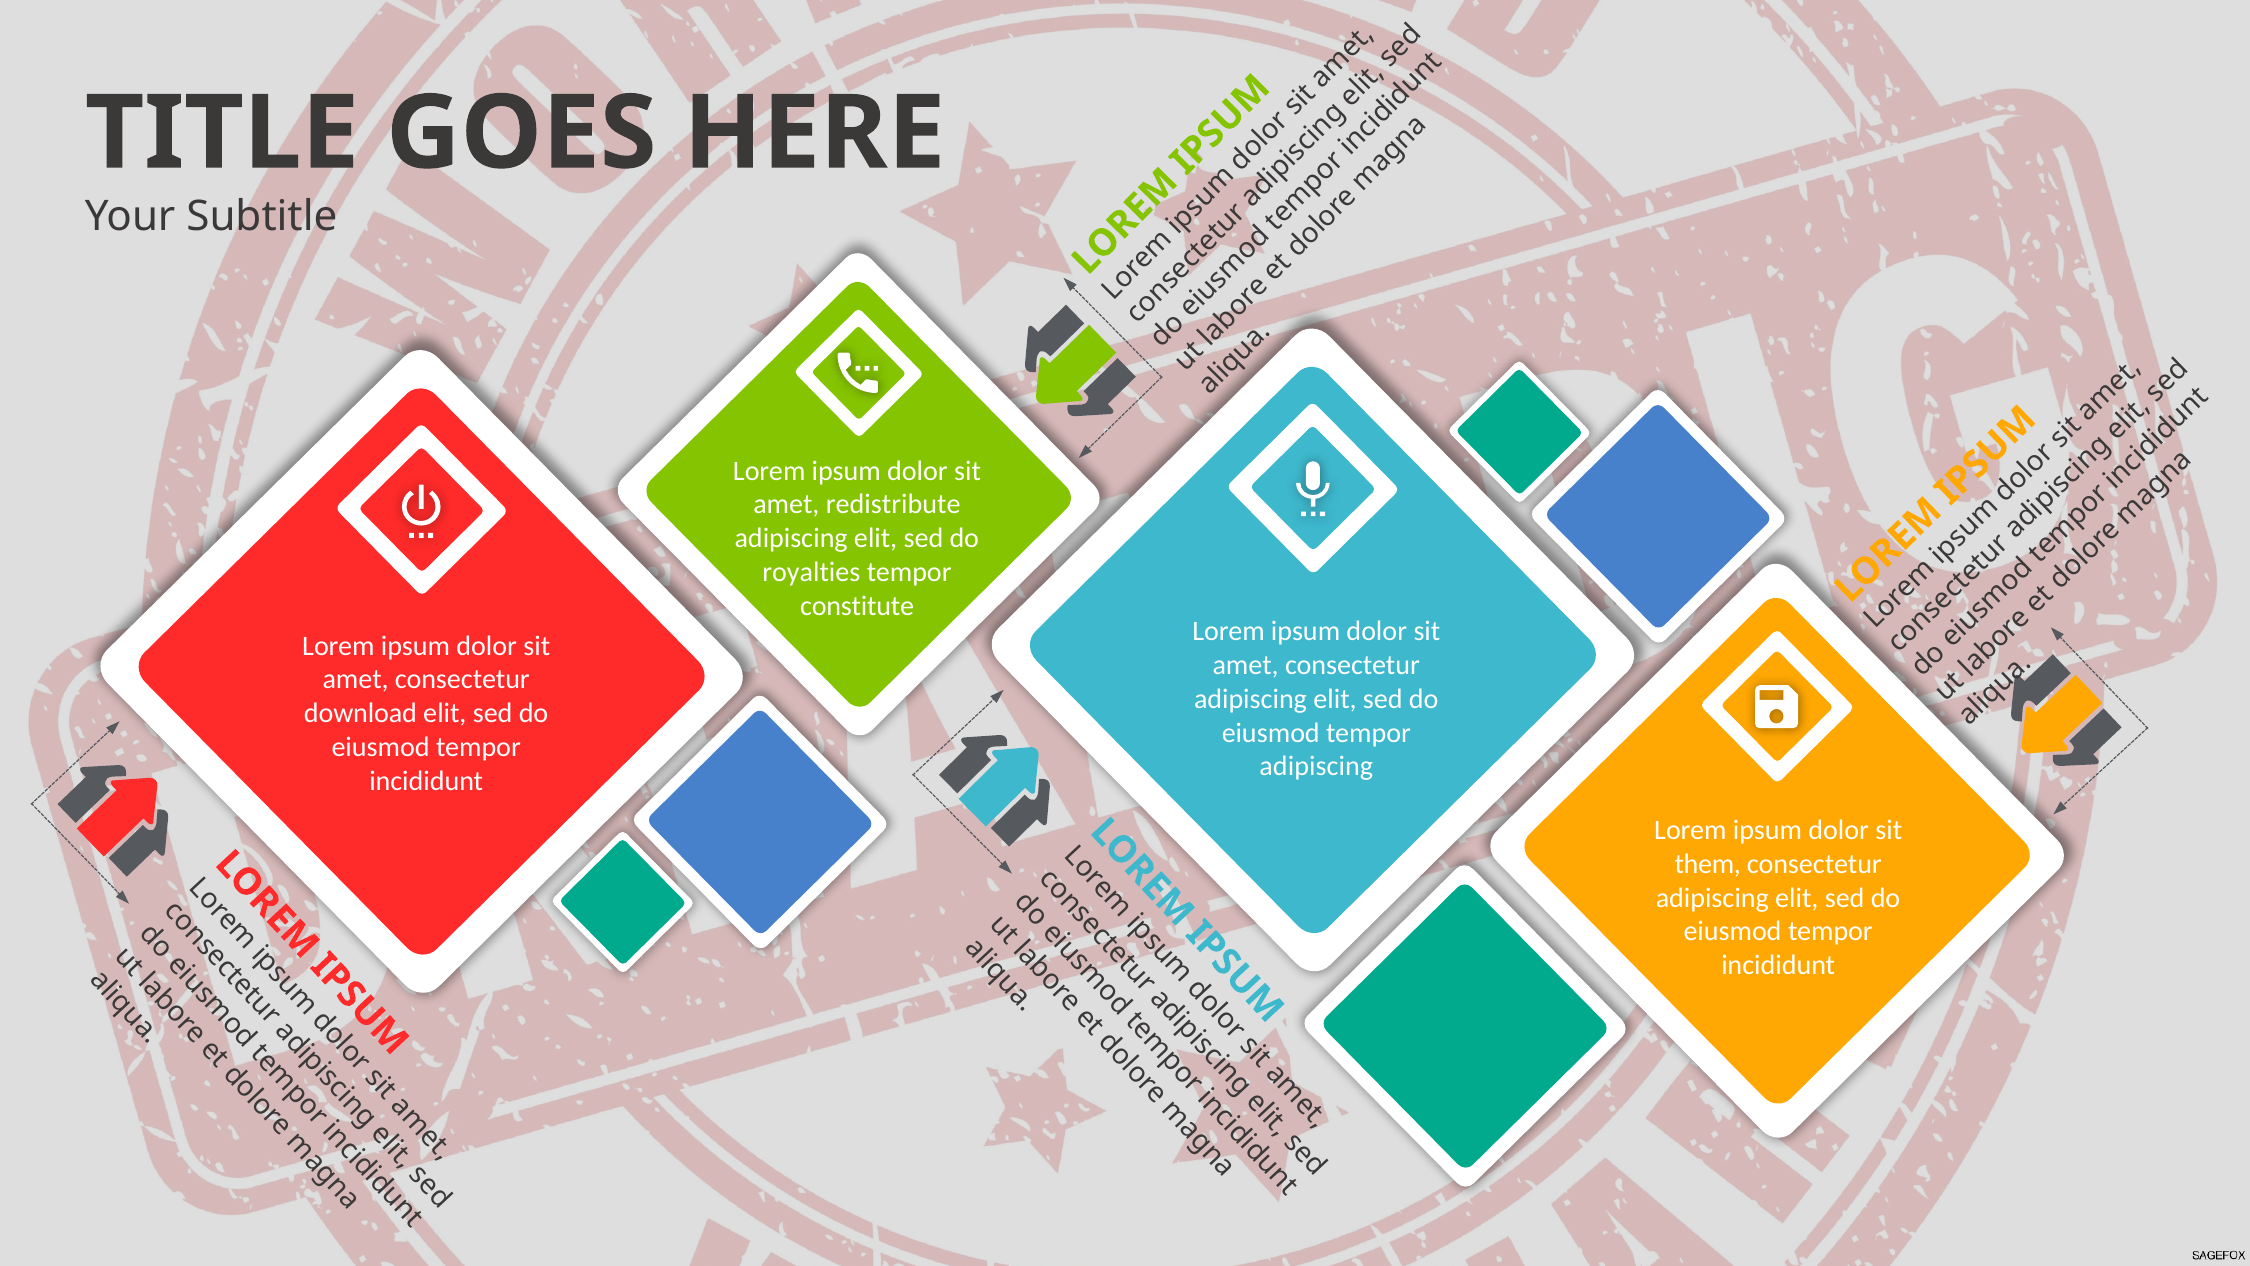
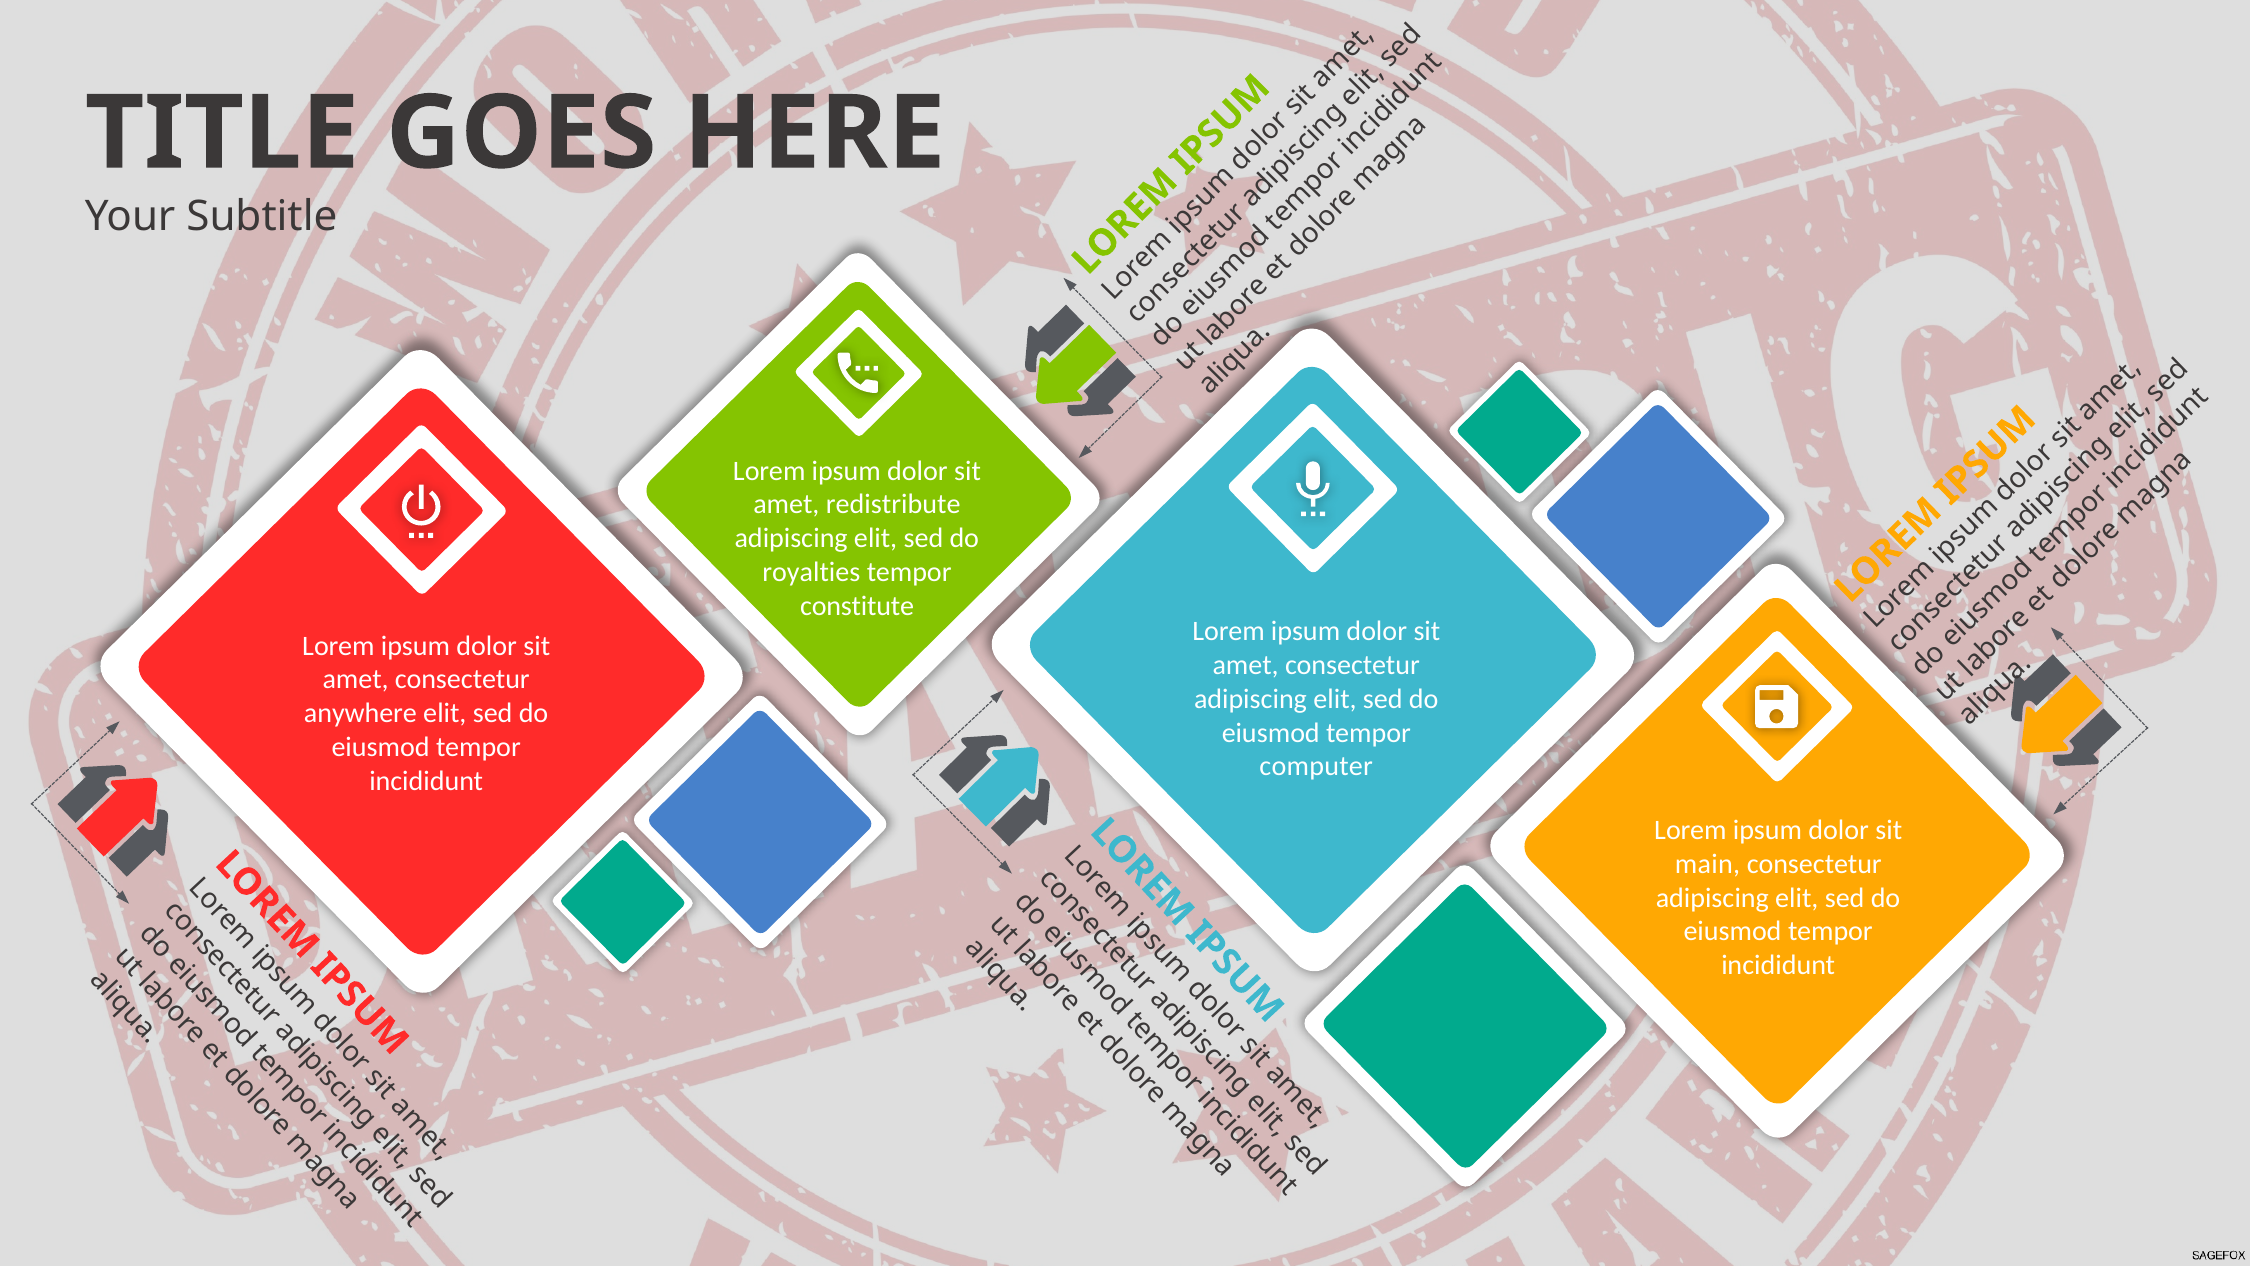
download: download -> anywhere
adipiscing at (1316, 766): adipiscing -> computer
them: them -> main
